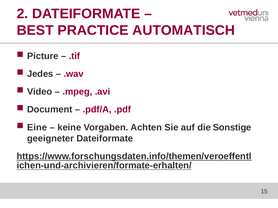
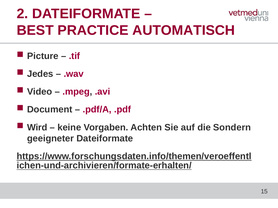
Eine: Eine -> Wird
Sonstige: Sonstige -> Sondern
